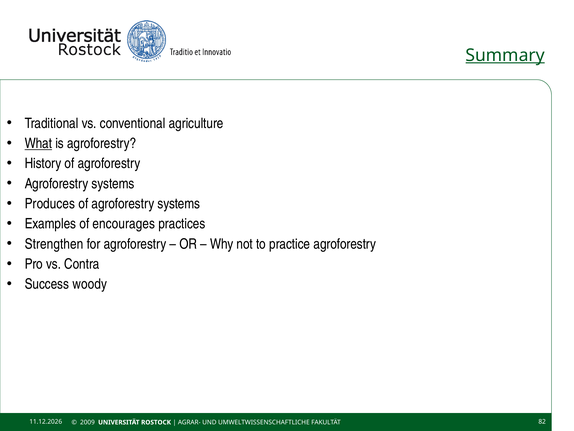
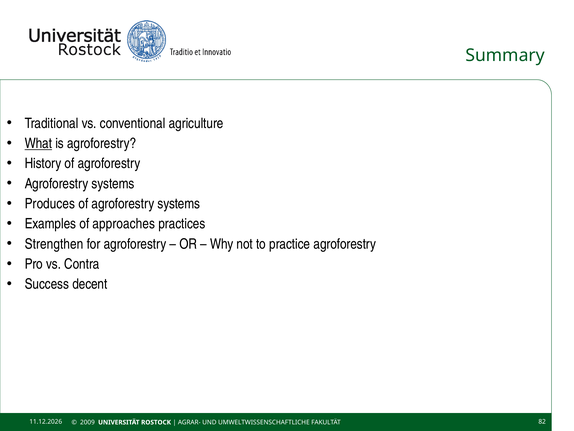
Summary underline: present -> none
encourages: encourages -> approaches
woody: woody -> decent
